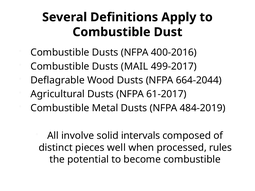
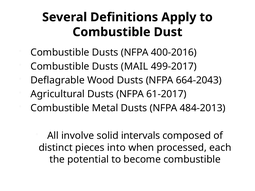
664-2044: 664-2044 -> 664-2043
484-2019: 484-2019 -> 484-2013
well: well -> into
rules: rules -> each
